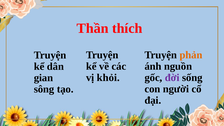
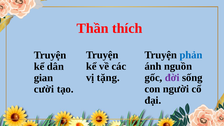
phản colour: orange -> blue
khỏi: khỏi -> tặng
sông: sông -> cười
